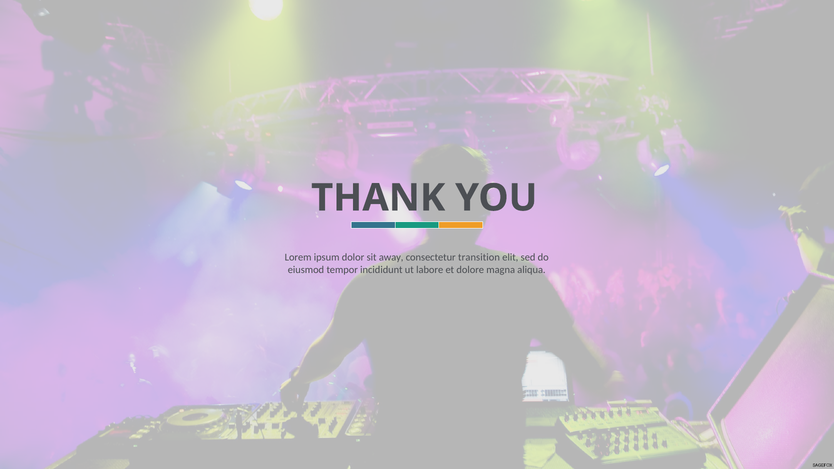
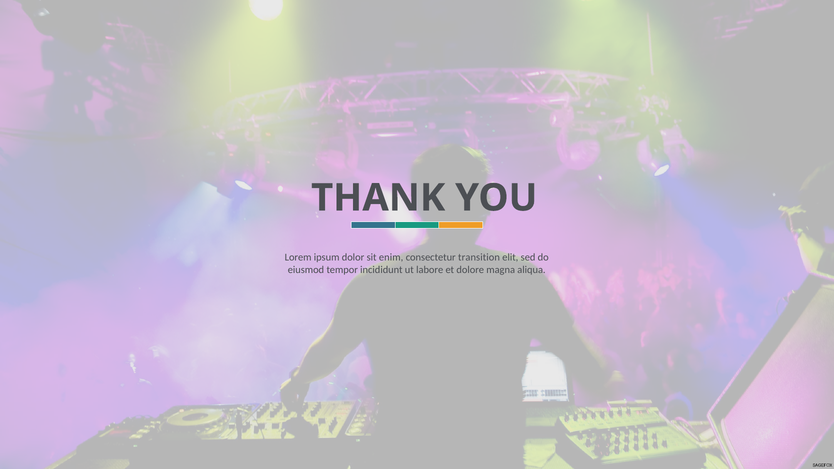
away: away -> enim
